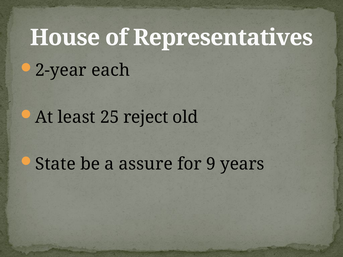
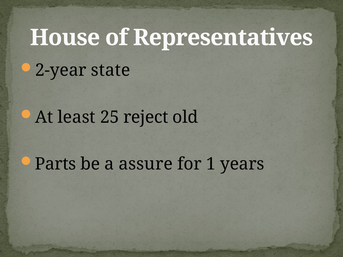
each: each -> state
State: State -> Parts
9: 9 -> 1
